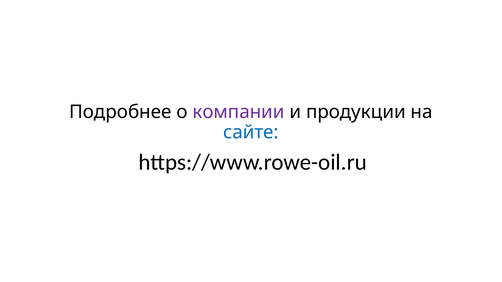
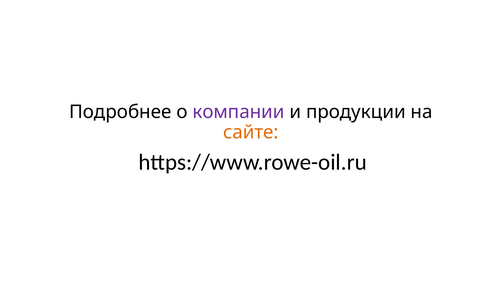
сайте colour: blue -> orange
